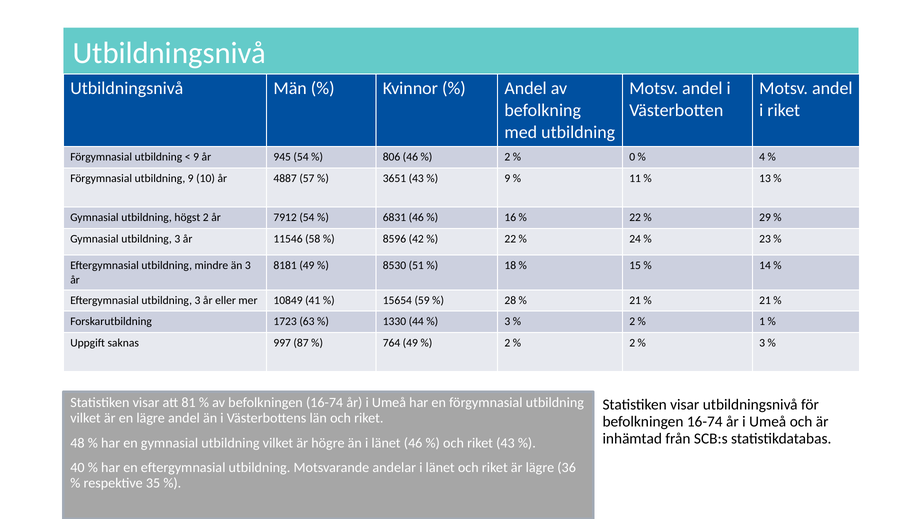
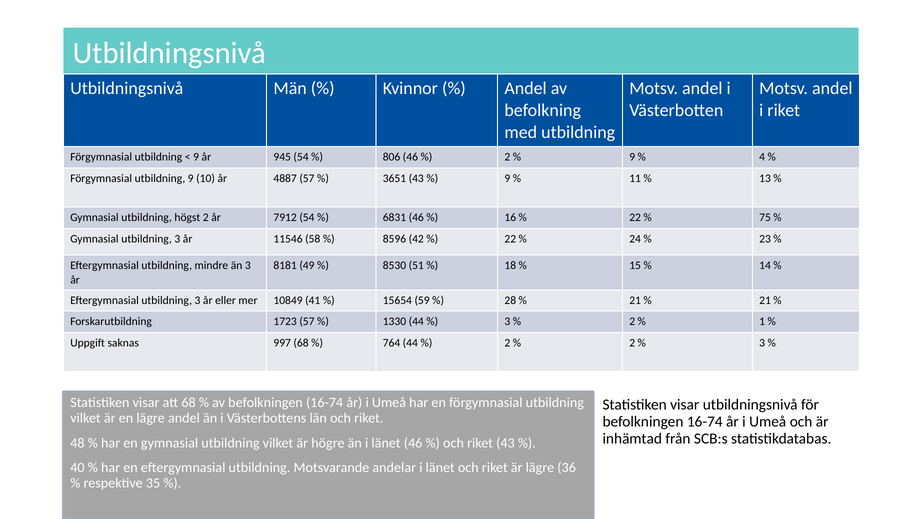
0 at (632, 157): 0 -> 9
29: 29 -> 75
1723 63: 63 -> 57
997 87: 87 -> 68
764 49: 49 -> 44
att 81: 81 -> 68
